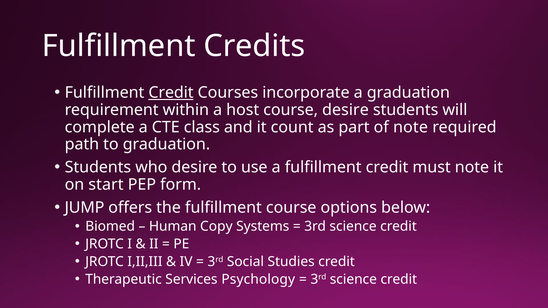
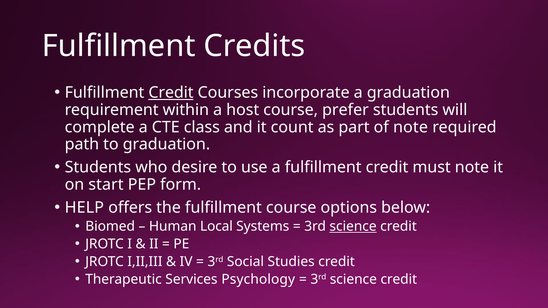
course desire: desire -> prefer
JUMP: JUMP -> HELP
Copy: Copy -> Local
science at (353, 227) underline: none -> present
